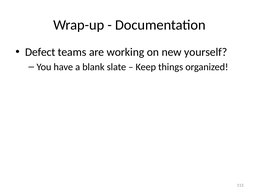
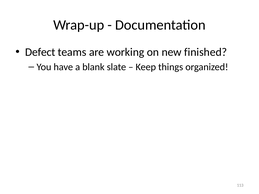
yourself: yourself -> finished
